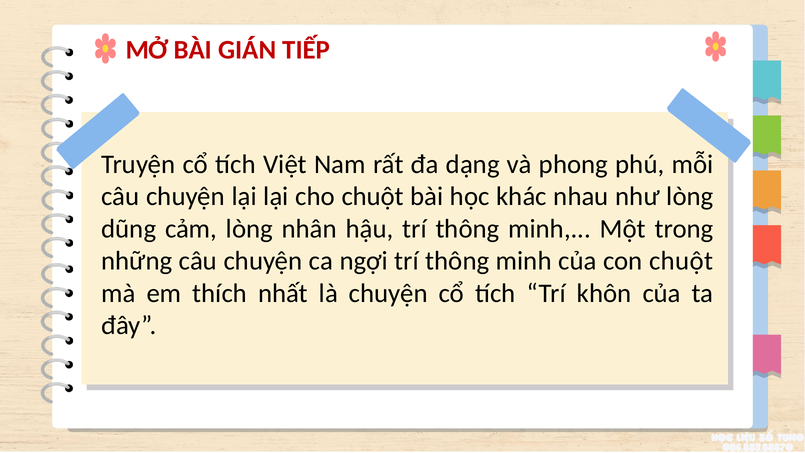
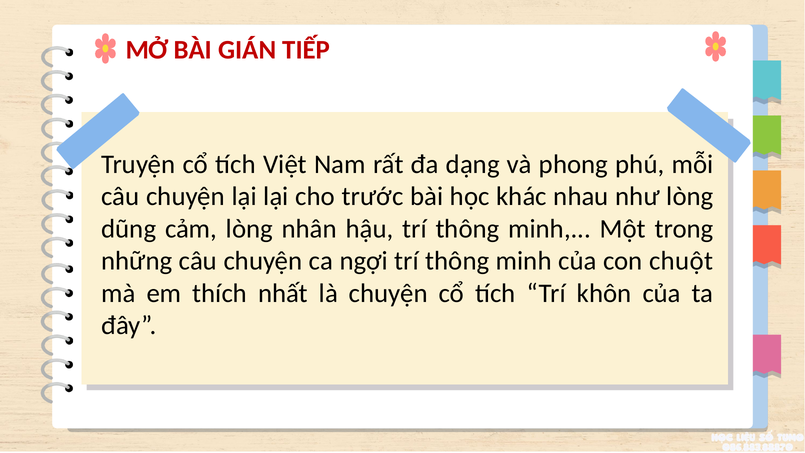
cho chuột: chuột -> trước
